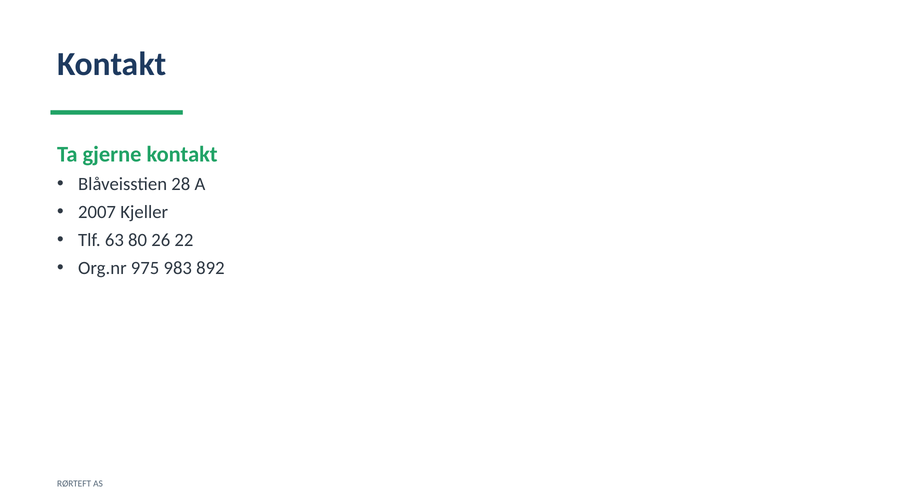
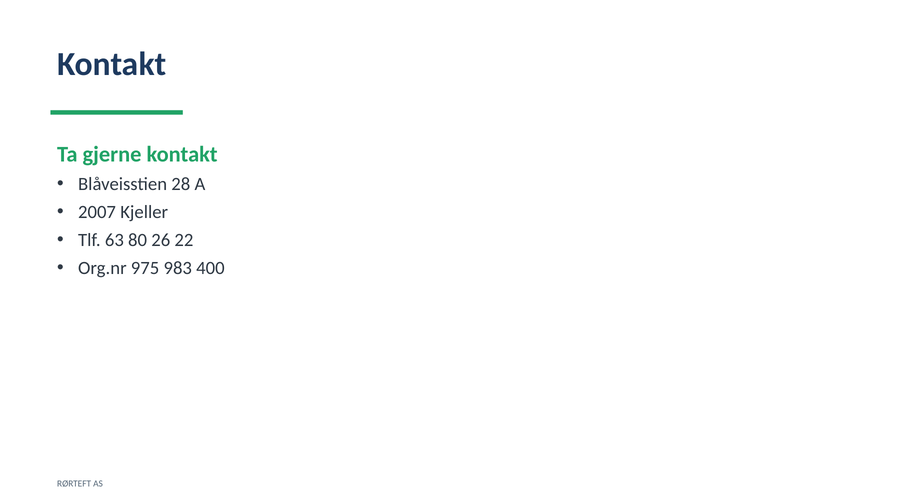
892: 892 -> 400
